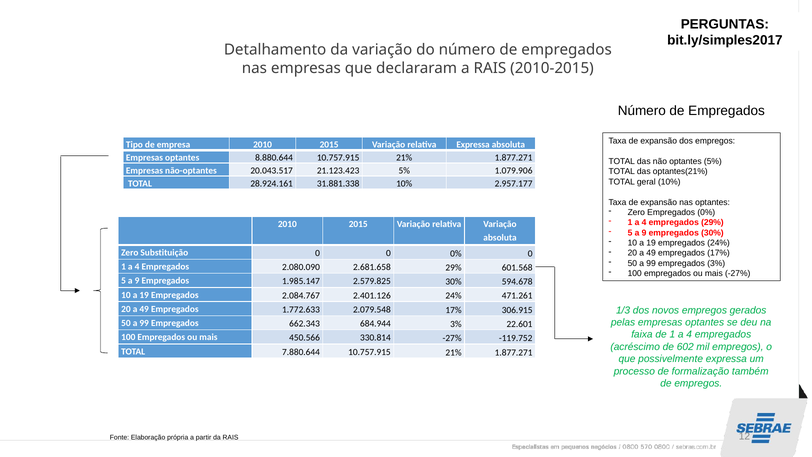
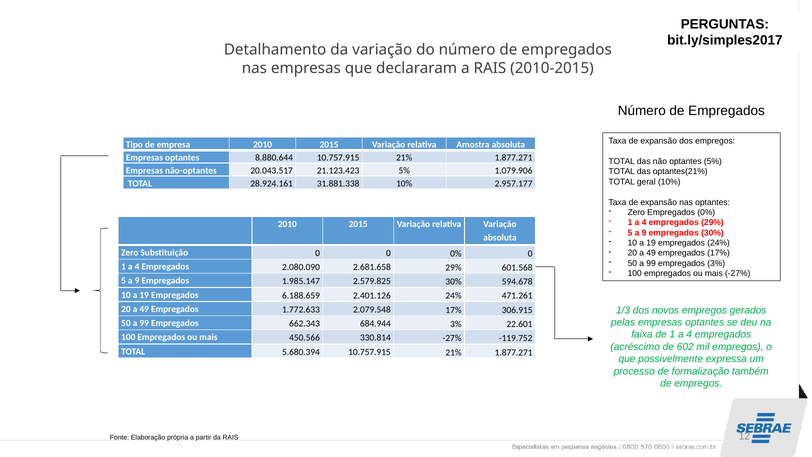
relativa Expressa: Expressa -> Amostra
2.084.767: 2.084.767 -> 6.188.659
7.880.644: 7.880.644 -> 5.680.394
